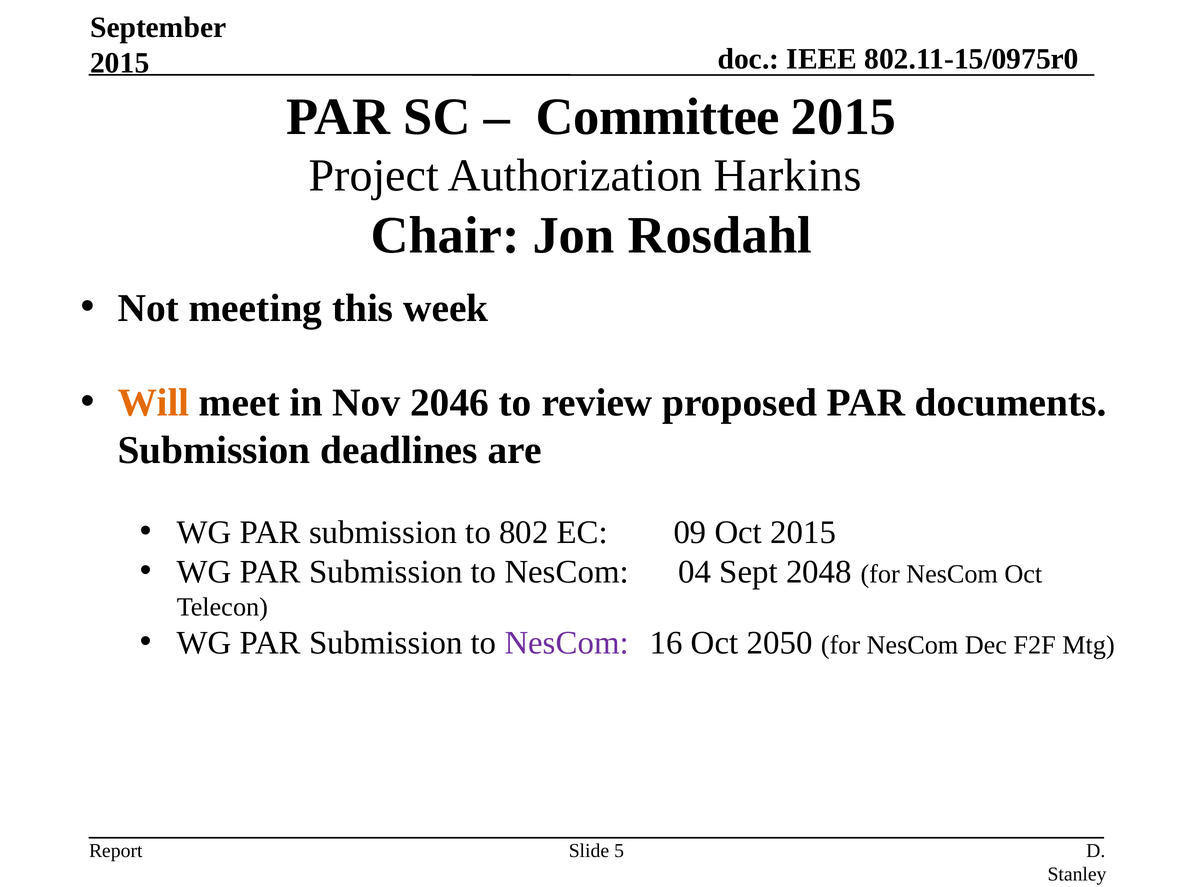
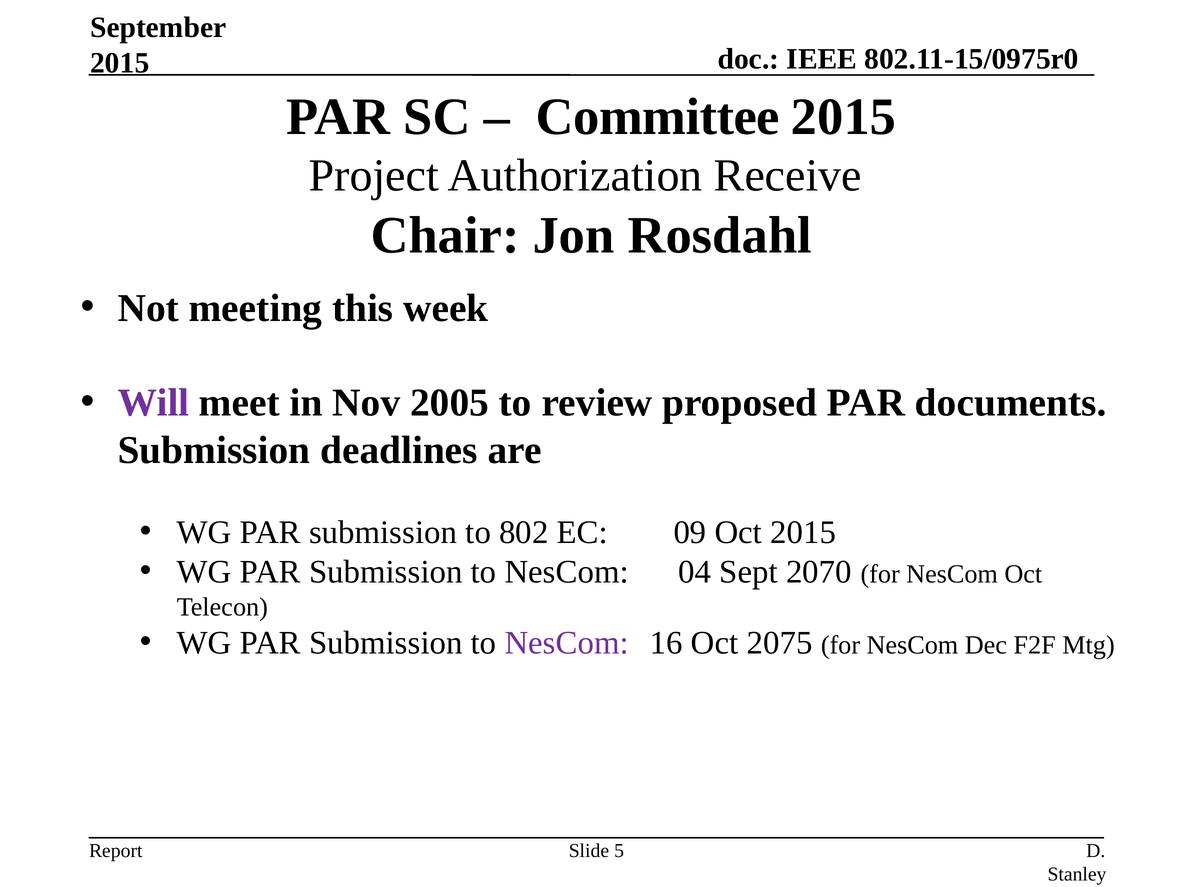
Harkins: Harkins -> Receive
Will colour: orange -> purple
2046: 2046 -> 2005
2048: 2048 -> 2070
2050: 2050 -> 2075
